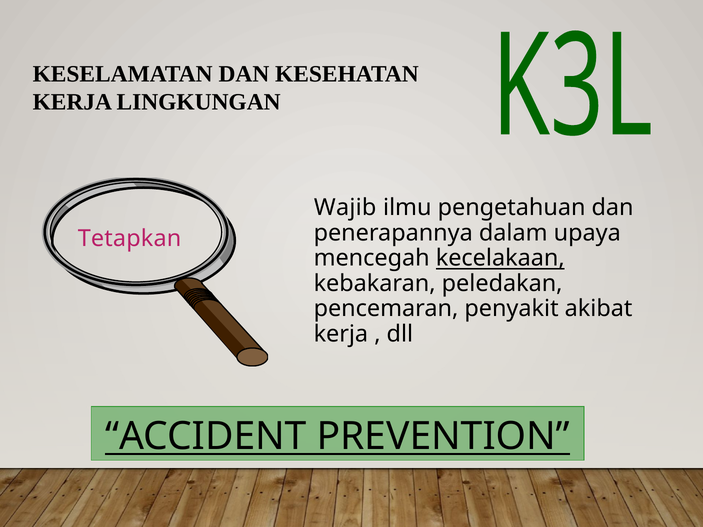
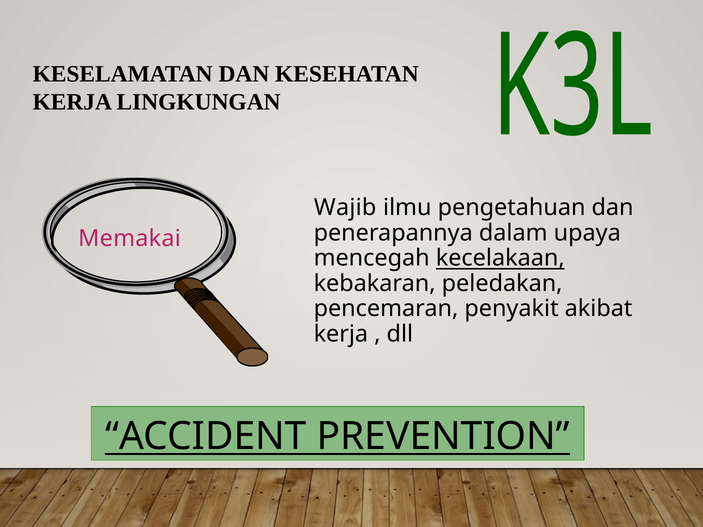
Tetapkan: Tetapkan -> Memakai
